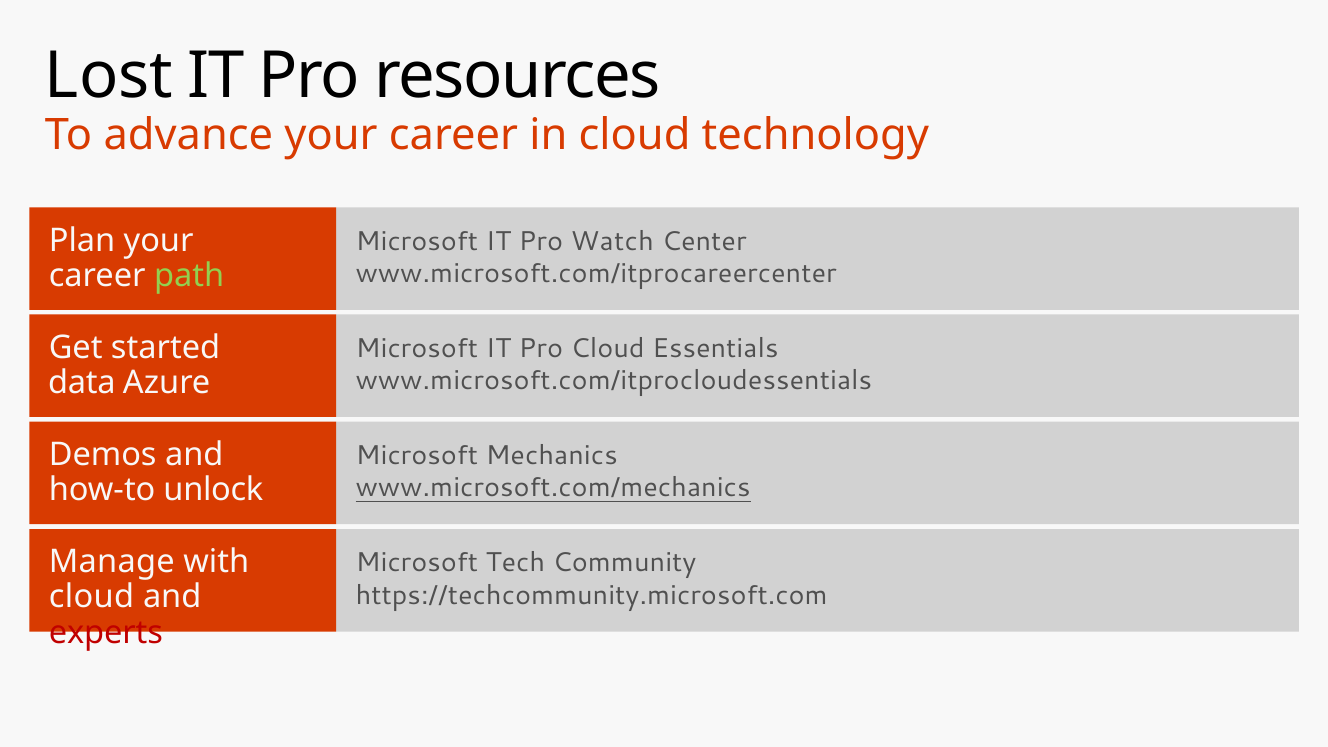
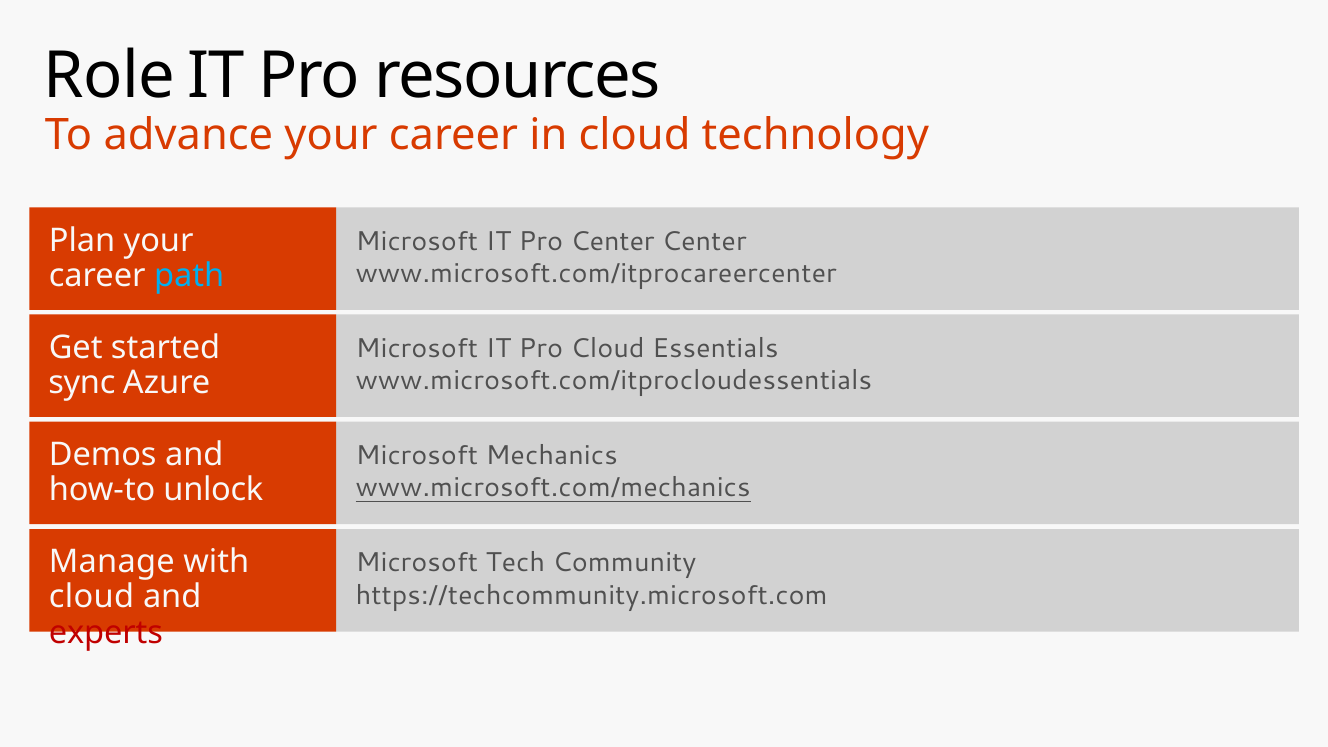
Lost at (109, 76): Lost -> Role
Watch at (612, 241): Watch -> Center
path colour: light green -> light blue
data: data -> sync
